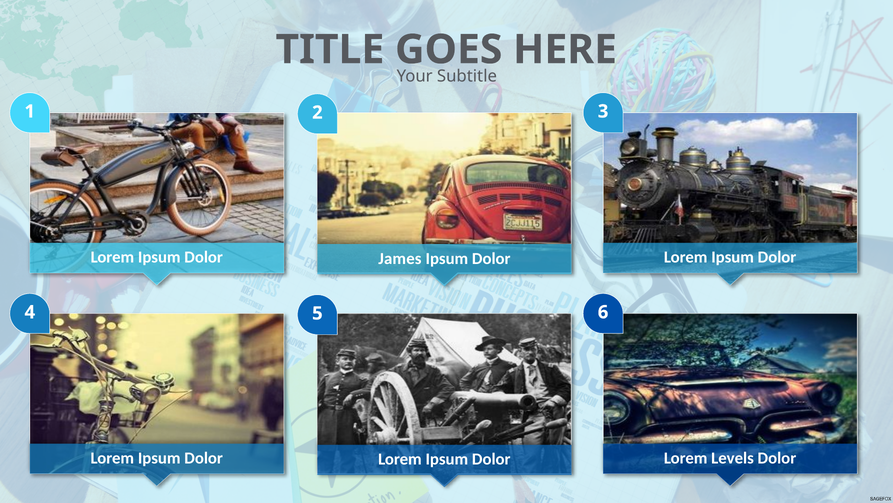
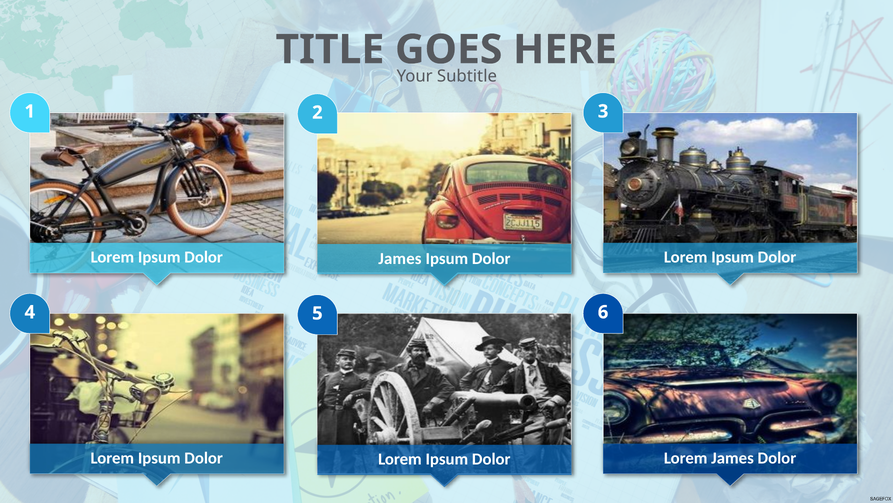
Lorem Levels: Levels -> James
